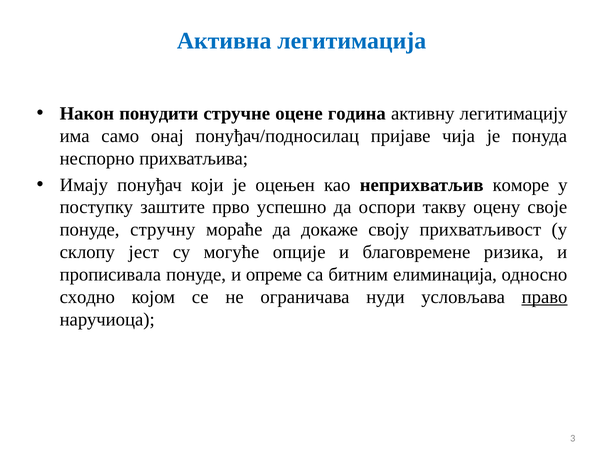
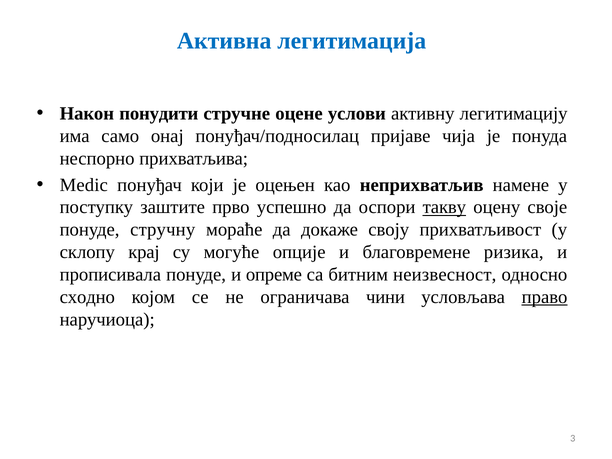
година: година -> услови
Имају: Имају -> Medic
коморе: коморе -> намене
такву underline: none -> present
јест: јест -> крај
елиминација: елиминација -> неизвесност
нуди: нуди -> чини
